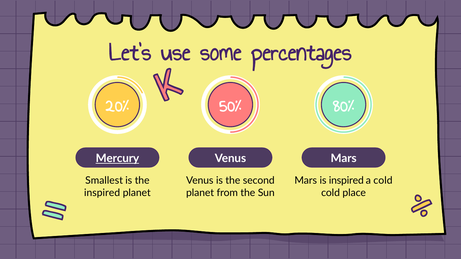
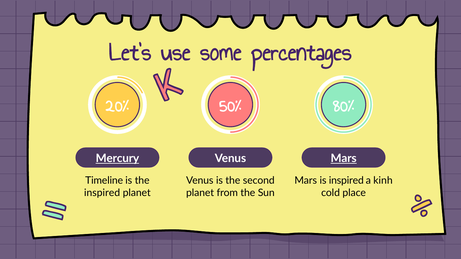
Mars at (344, 159) underline: none -> present
Smallest: Smallest -> Timeline
a cold: cold -> kinh
